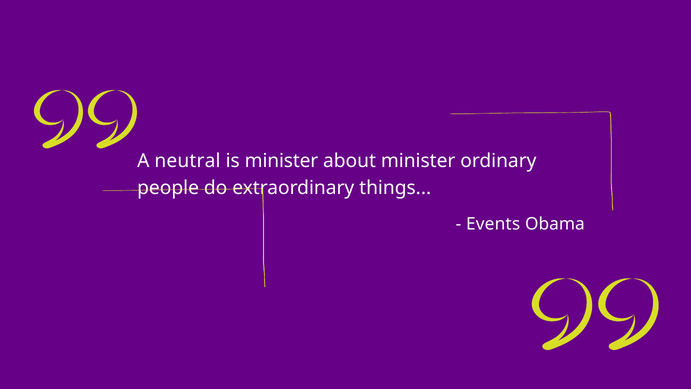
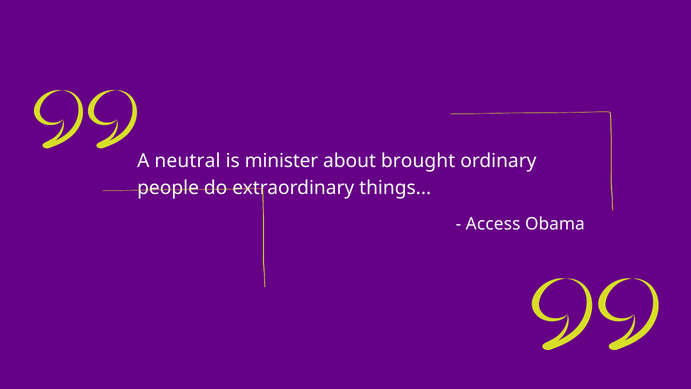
about minister: minister -> brought
Events: Events -> Access
